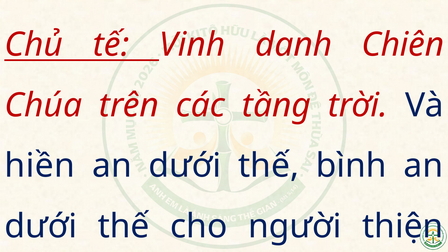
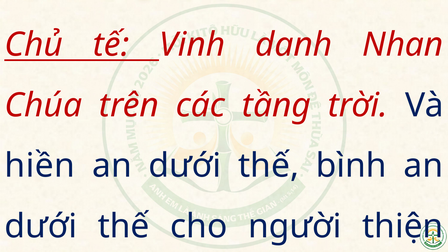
Chiên: Chiên -> Nhan
